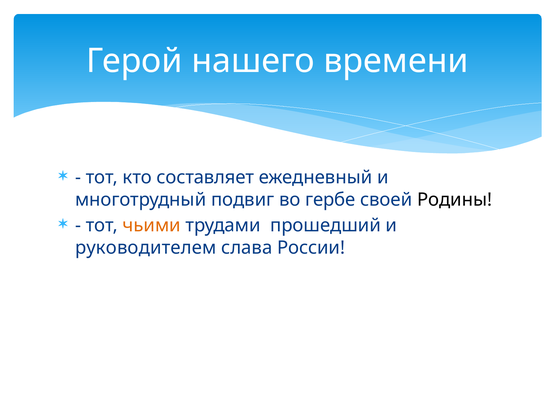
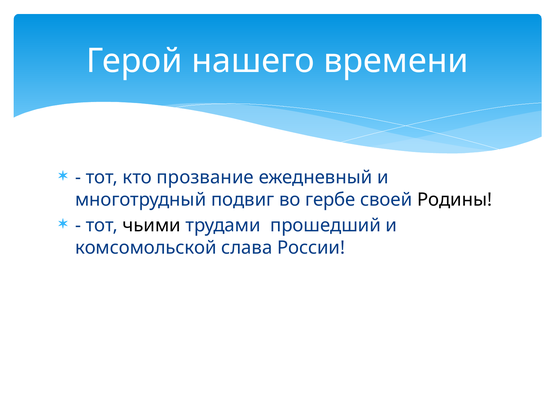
составляет: составляет -> прозвание
чьими colour: orange -> black
руководителем: руководителем -> комсомольской
